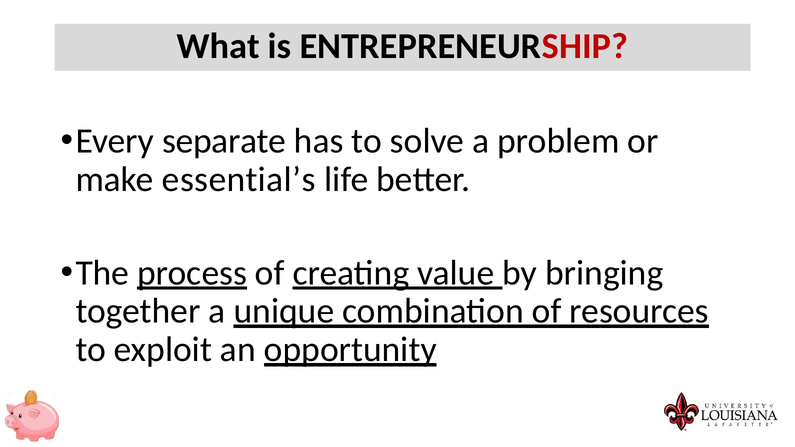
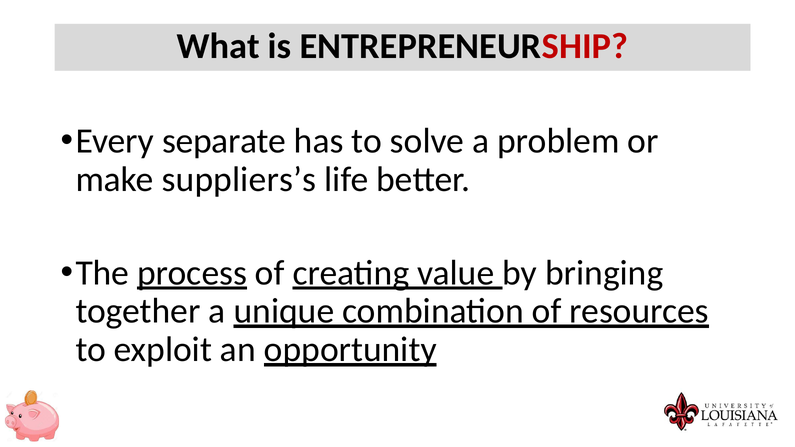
essential’s: essential’s -> suppliers’s
